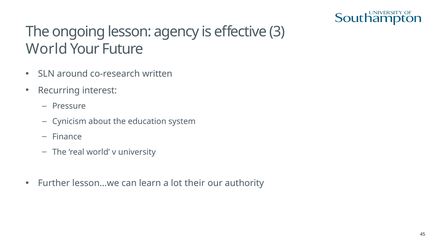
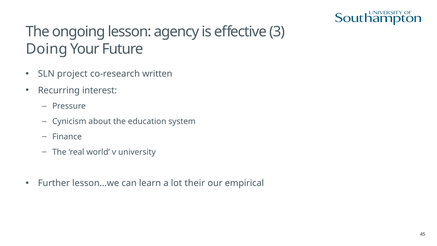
World at (47, 49): World -> Doing
around: around -> project
authority: authority -> empirical
